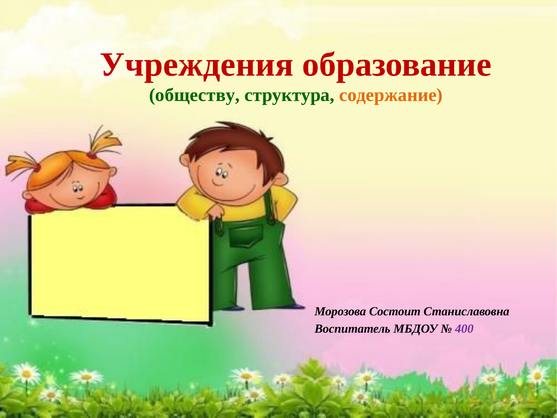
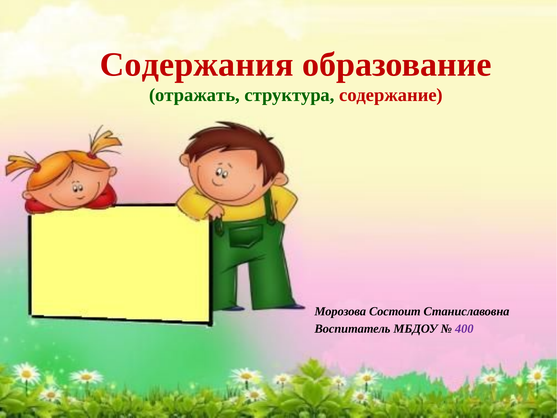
Учреждения: Учреждения -> Содержания
обществу: обществу -> отражать
содержание colour: orange -> red
